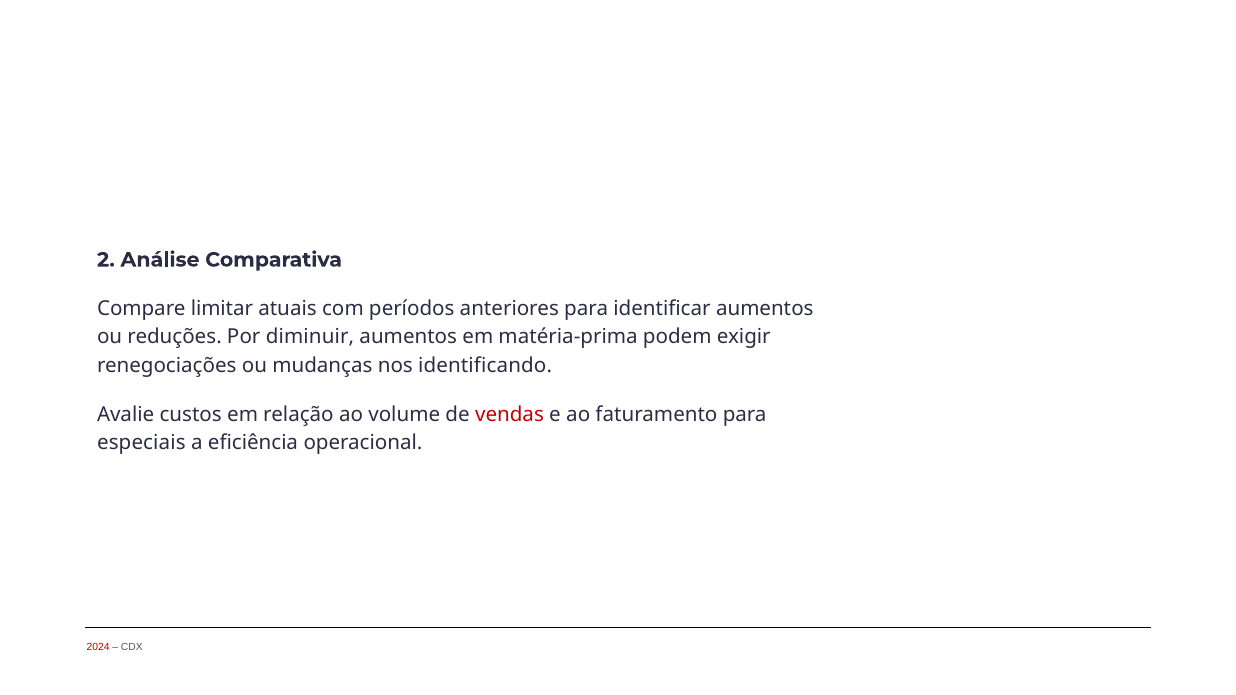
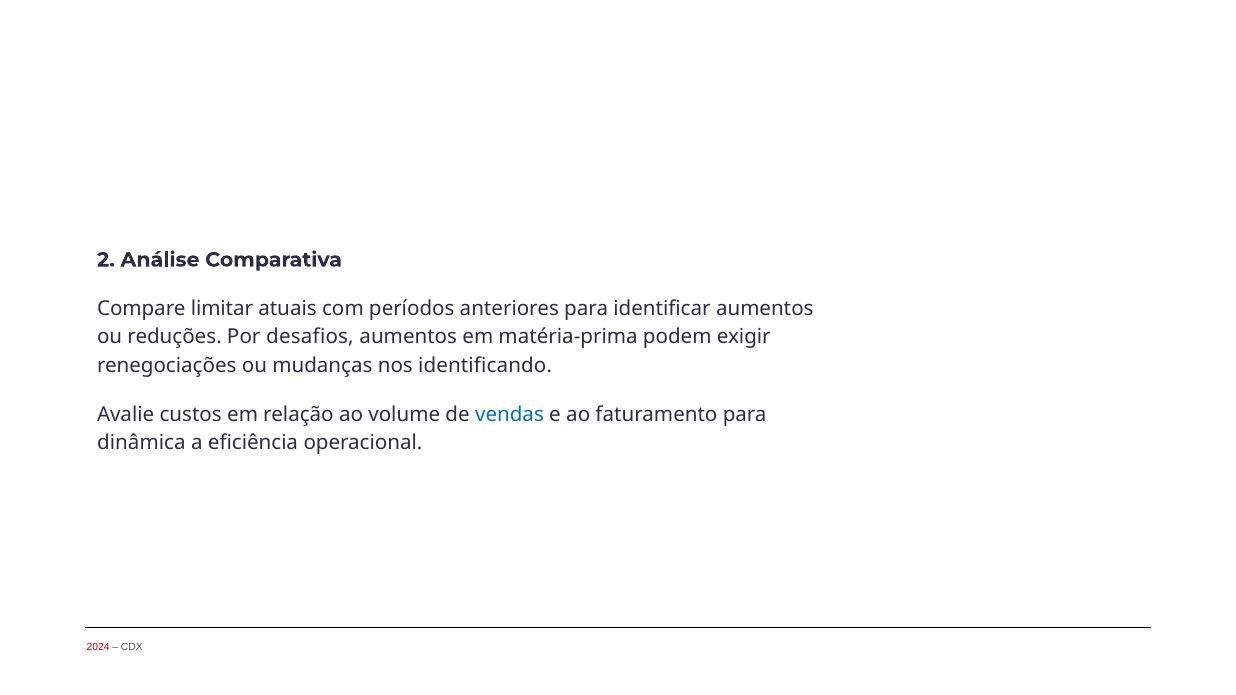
diminuir: diminuir -> desafios
vendas colour: red -> blue
especiais: especiais -> dinâmica
